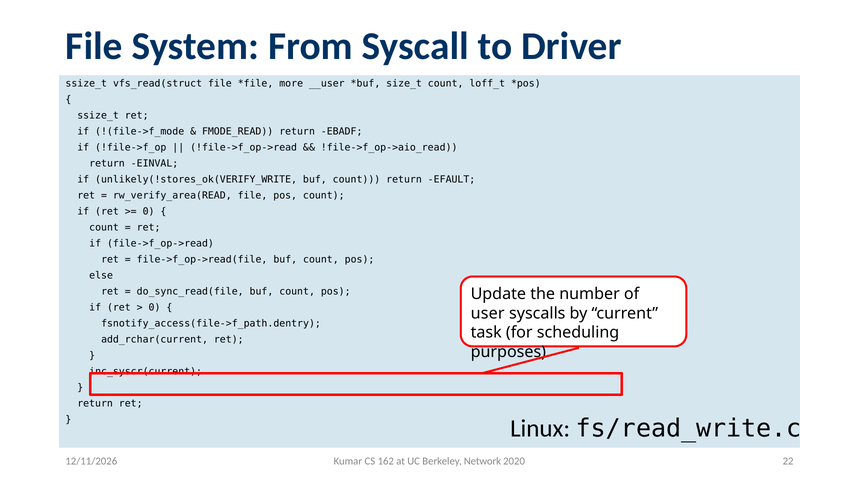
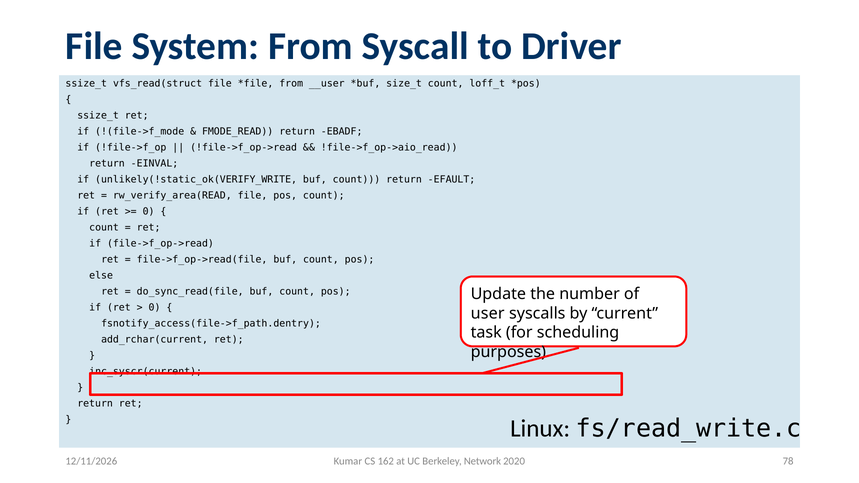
more at (291, 84): more -> from
unlikely(!stores_ok(VERIFY_WRITE: unlikely(!stores_ok(VERIFY_WRITE -> unlikely(!static_ok(VERIFY_WRITE
22: 22 -> 78
